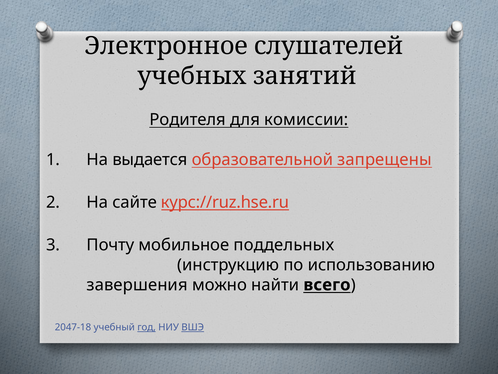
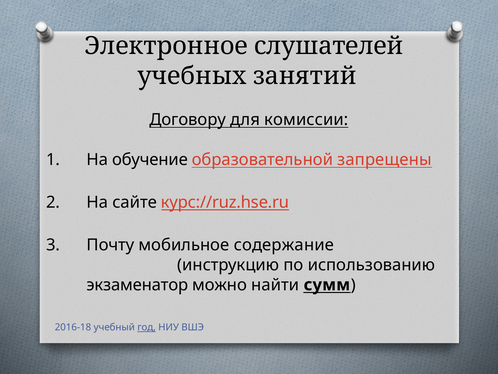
Родителя: Родителя -> Договору
выдается: выдается -> обучение
поддельных: поддельных -> содержание
завершения: завершения -> экзаменатор
всего: всего -> сумм
2047-18: 2047-18 -> 2016-18
ВШЭ underline: present -> none
